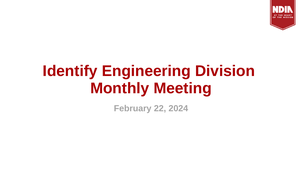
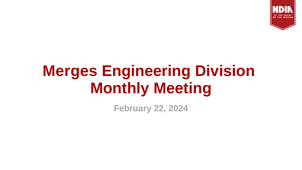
Identify: Identify -> Merges
